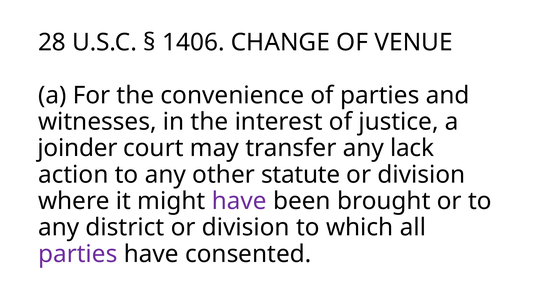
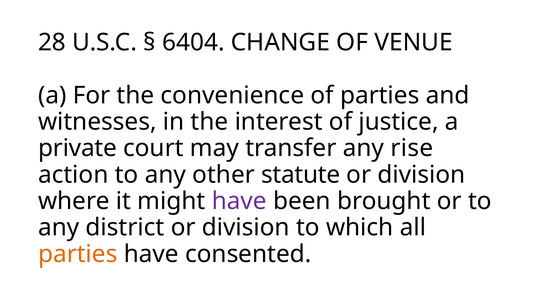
1406: 1406 -> 6404
joinder: joinder -> private
lack: lack -> rise
parties at (78, 254) colour: purple -> orange
